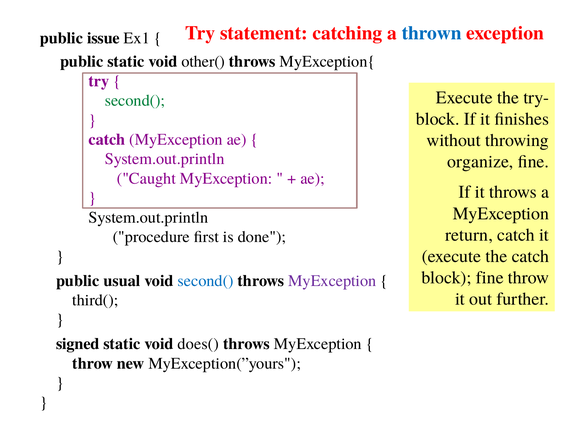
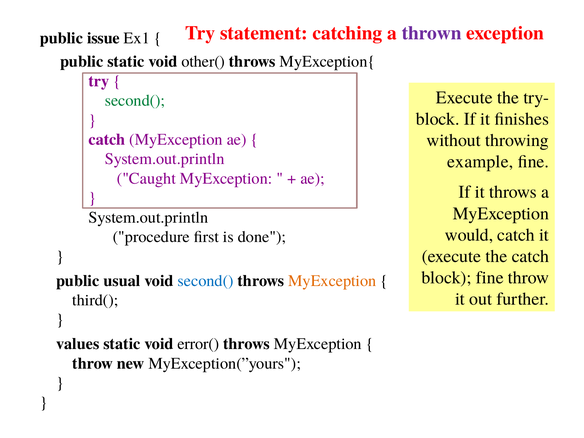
thrown colour: blue -> purple
organize: organize -> example
return: return -> would
MyException at (332, 281) colour: purple -> orange
signed: signed -> values
does(: does( -> error(
